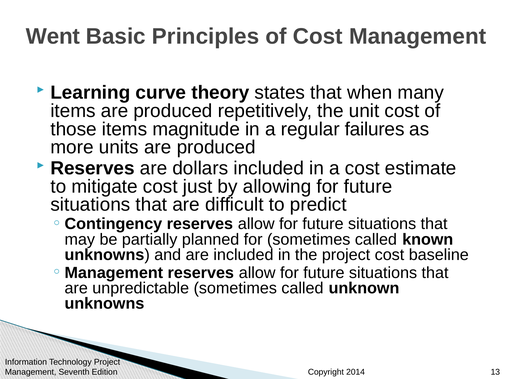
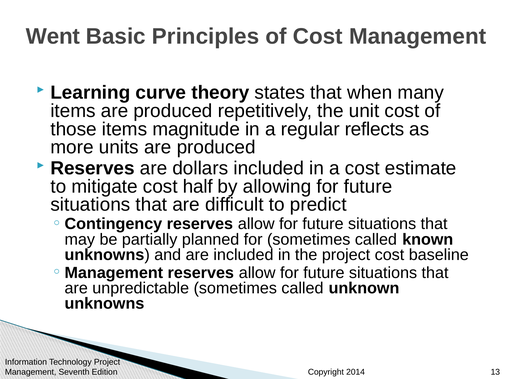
failures: failures -> reflects
just: just -> half
